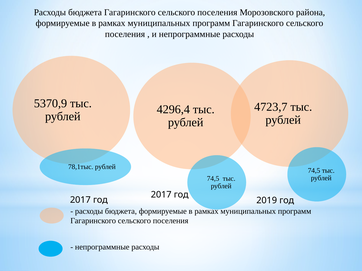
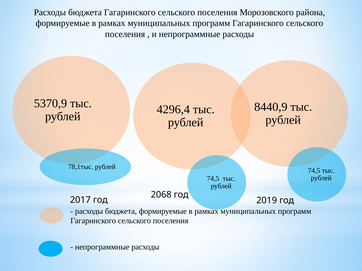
4723,7: 4723,7 -> 8440,9
2017 at (161, 195): 2017 -> 2068
